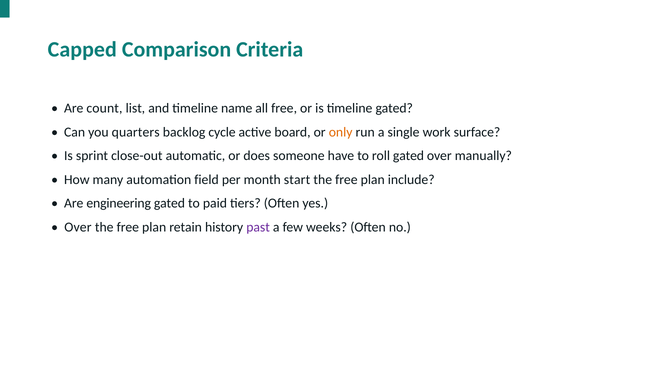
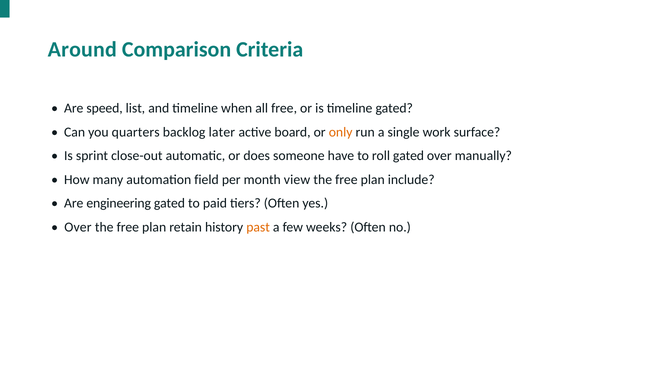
Capped: Capped -> Around
count: count -> speed
name: name -> when
cycle: cycle -> later
start: start -> view
past colour: purple -> orange
